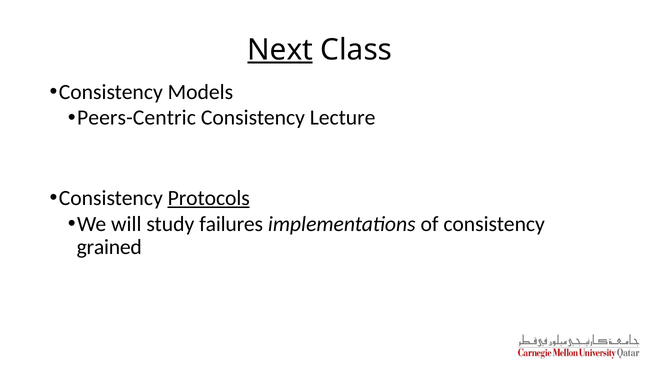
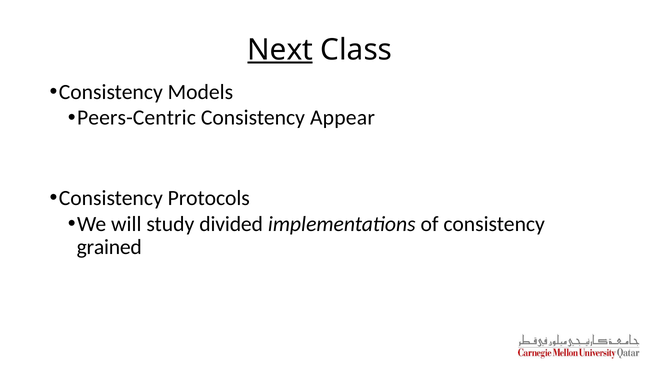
Lecture: Lecture -> Appear
Protocols underline: present -> none
failures: failures -> divided
